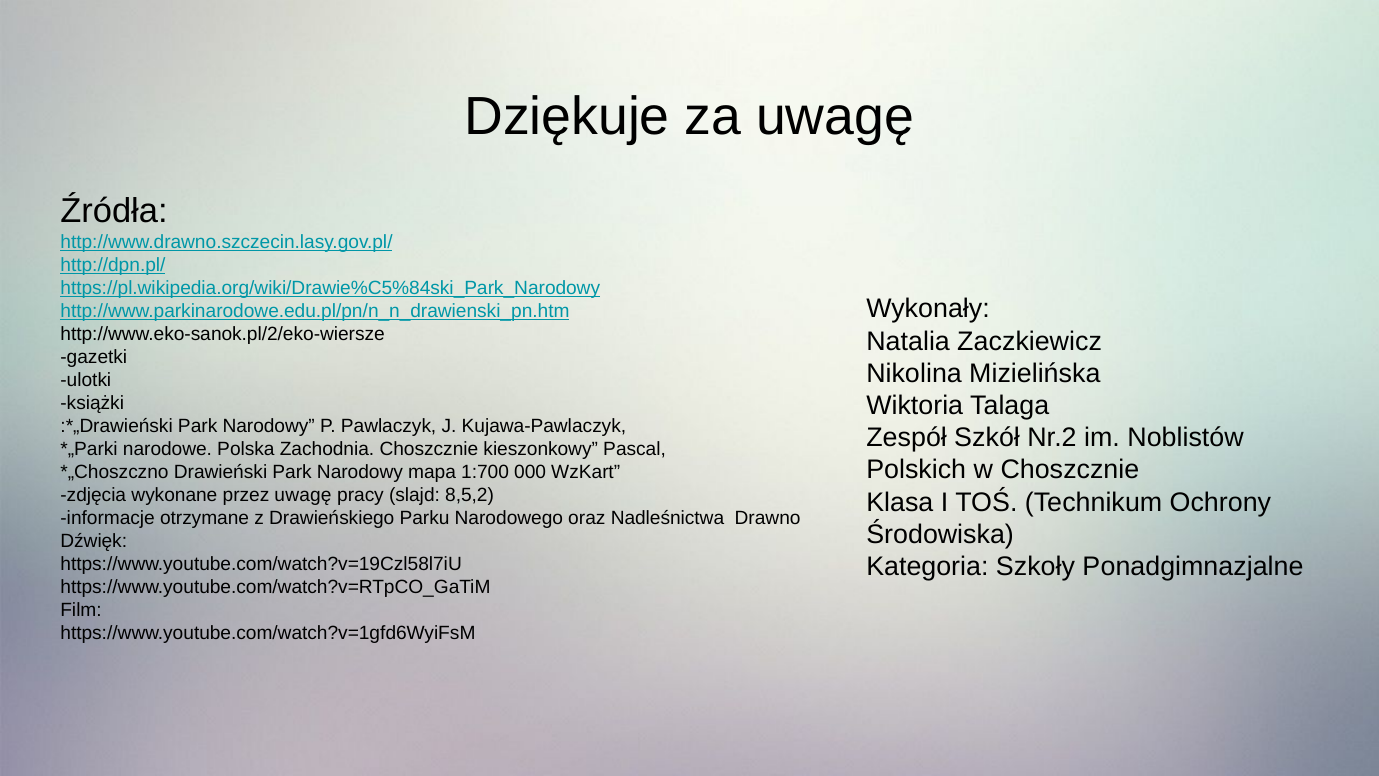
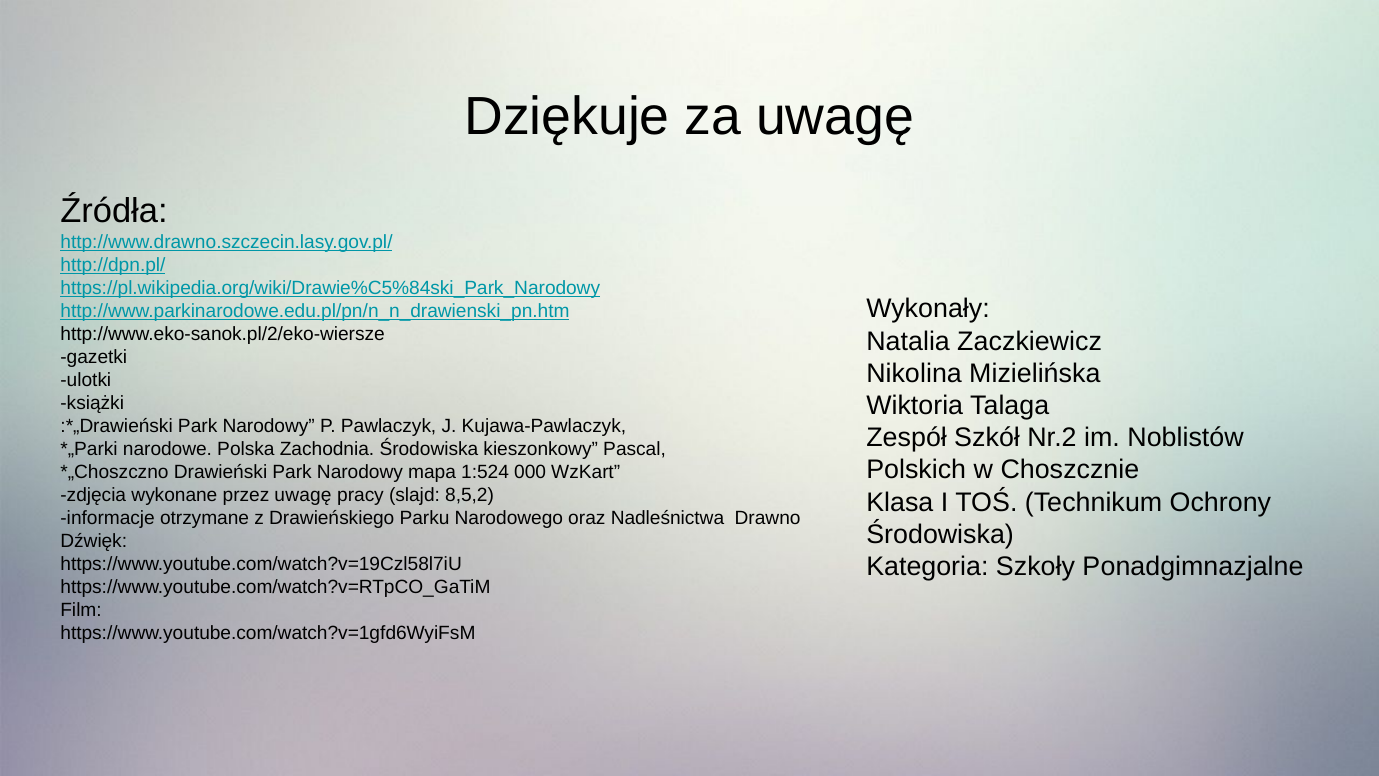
Zachodnia Choszcznie: Choszcznie -> Środowiska
1:700: 1:700 -> 1:524
